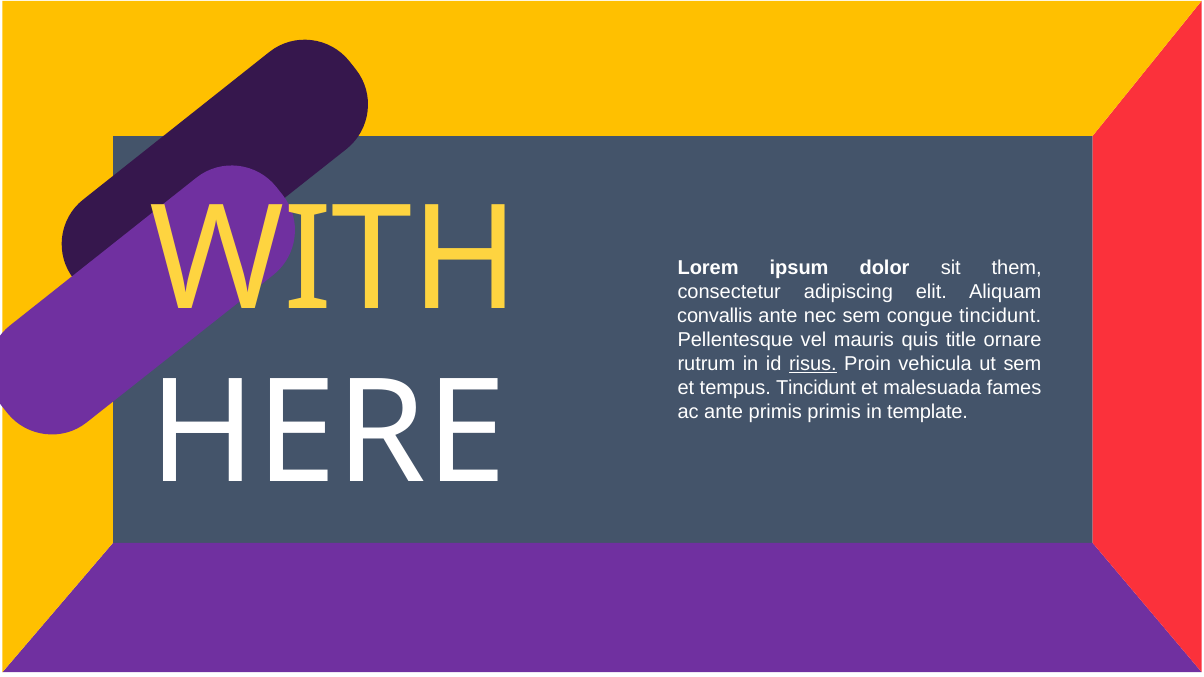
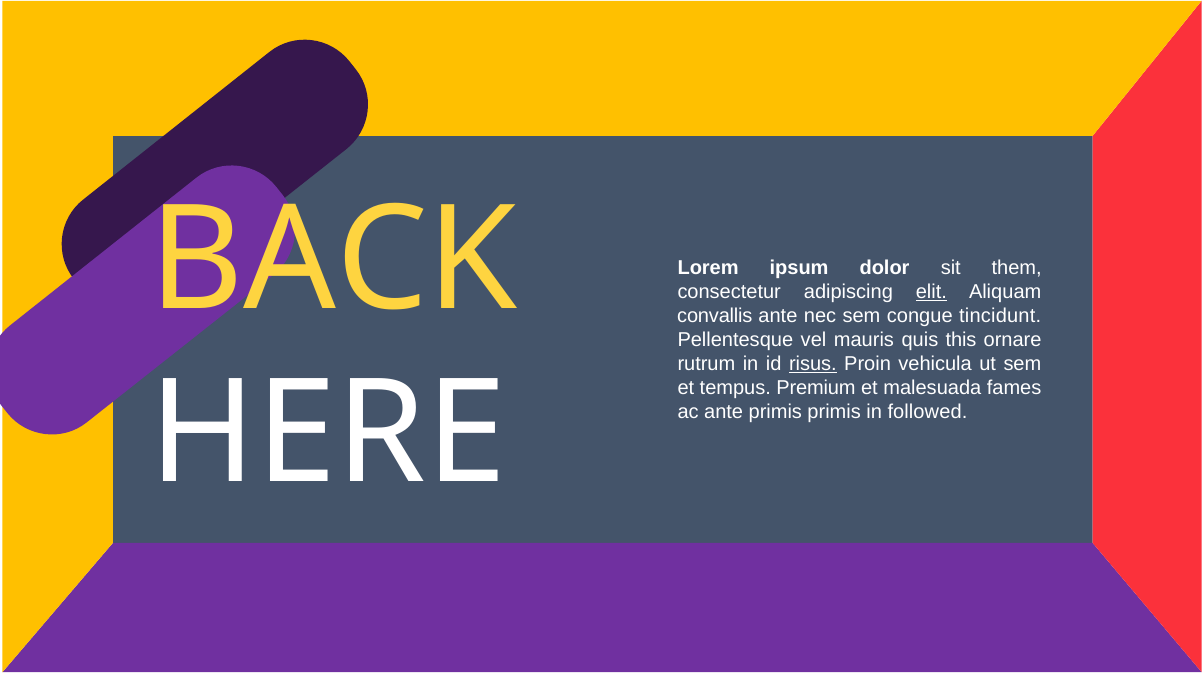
WITH: WITH -> BACK
elit underline: none -> present
title: title -> this
tempus Tincidunt: Tincidunt -> Premium
template: template -> followed
